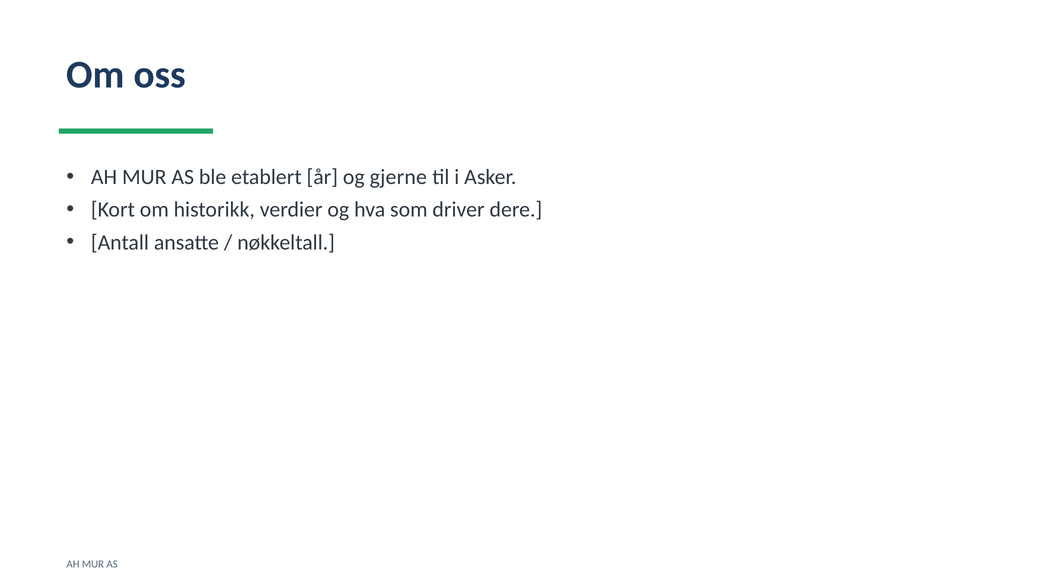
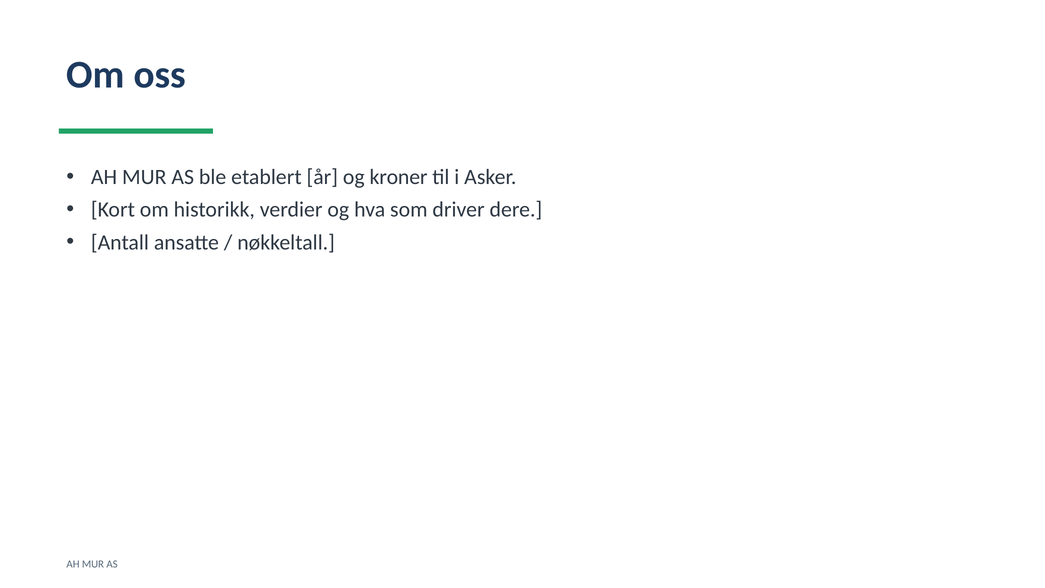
gjerne: gjerne -> kroner
